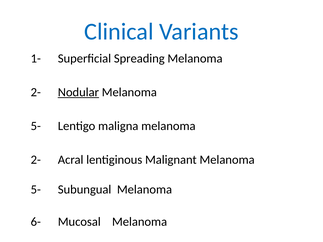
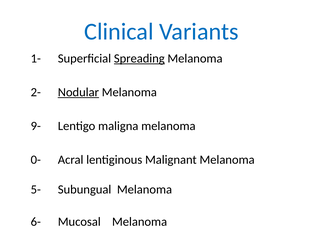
Spreading underline: none -> present
5- at (36, 126): 5- -> 9-
2- at (36, 160): 2- -> 0-
